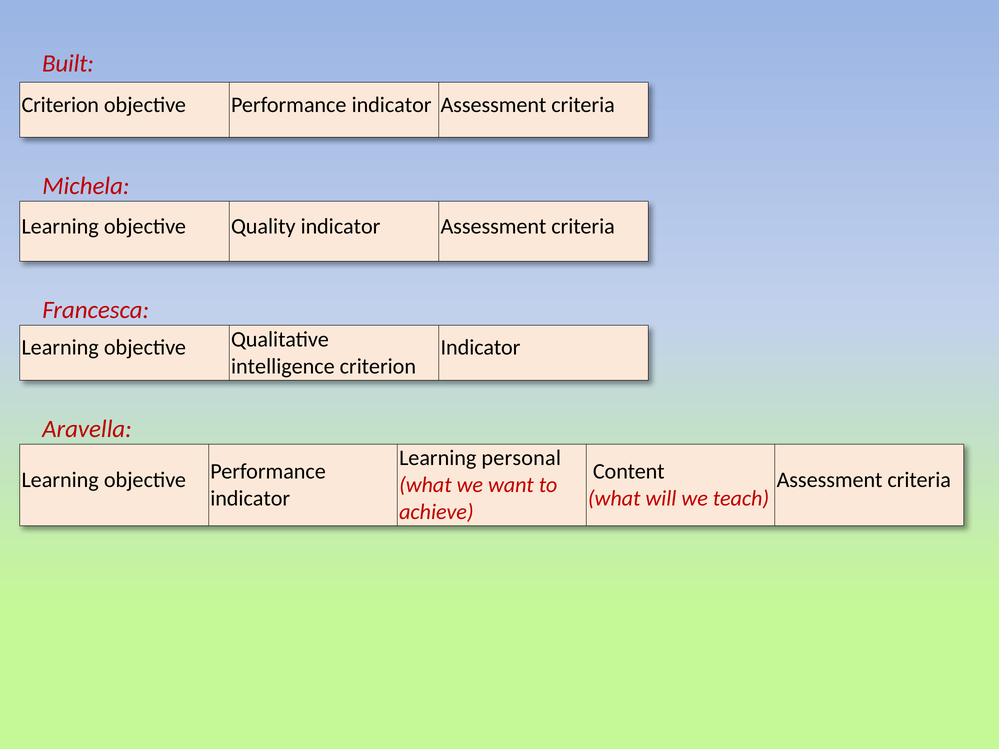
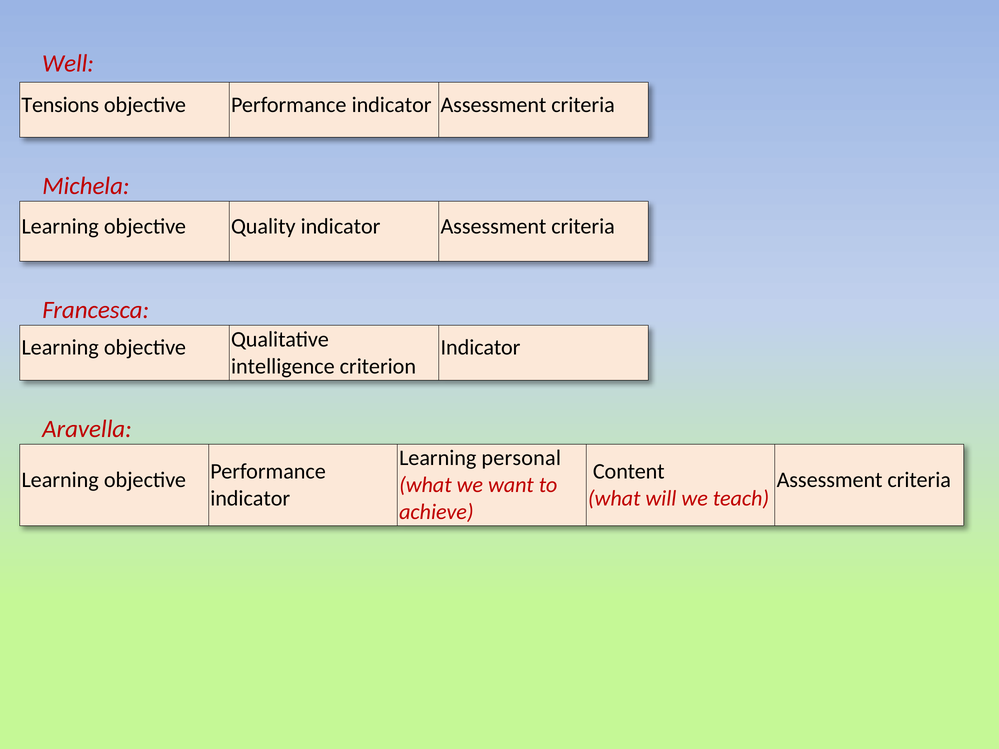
Built: Built -> Well
Criterion at (60, 105): Criterion -> Tensions
